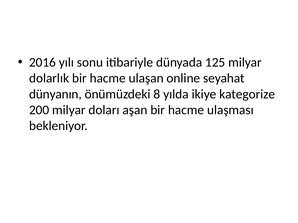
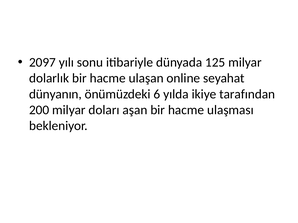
2016: 2016 -> 2097
8: 8 -> 6
kategorize: kategorize -> tarafından
